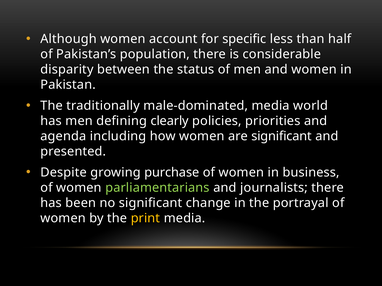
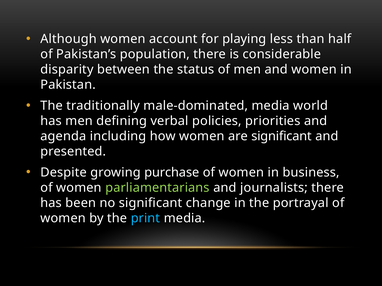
specific: specific -> playing
clearly: clearly -> verbal
print colour: yellow -> light blue
